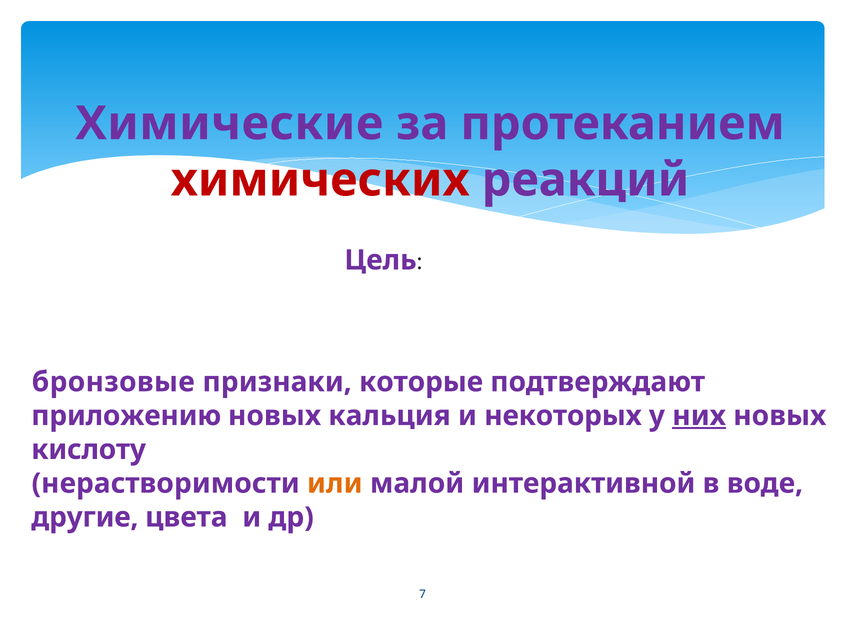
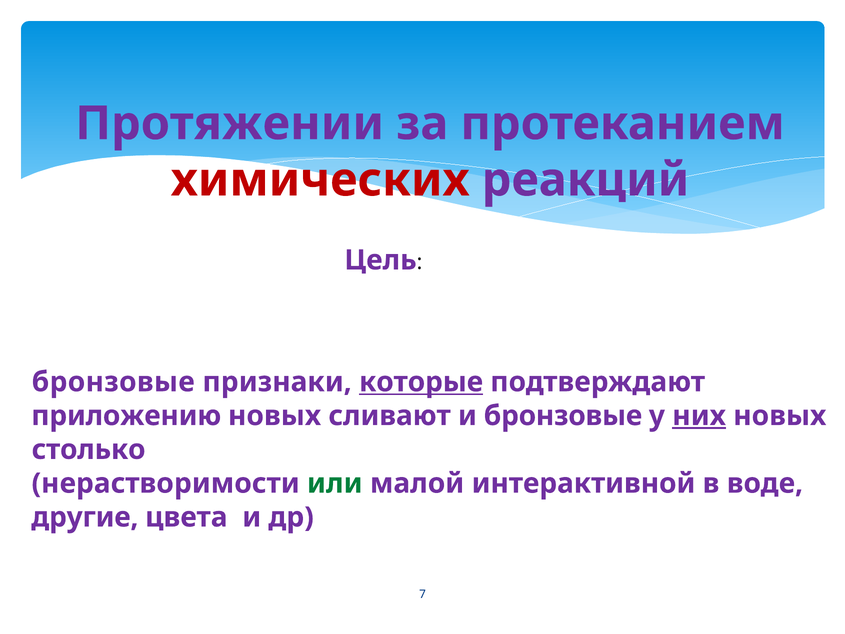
Химические: Химические -> Протяжении
которые underline: none -> present
кальция: кальция -> сливают
и некоторых: некоторых -> бронзовые
кислоту: кислоту -> столько
или colour: orange -> green
